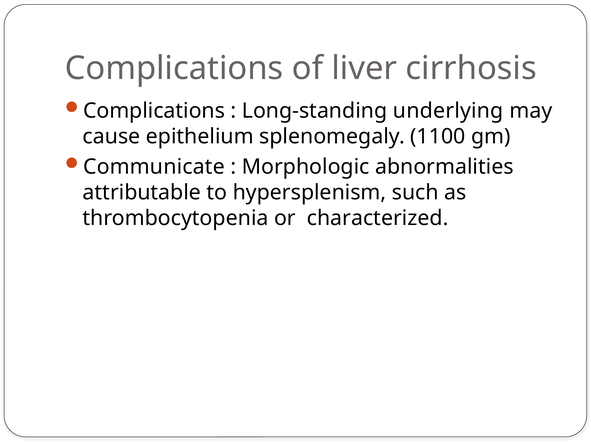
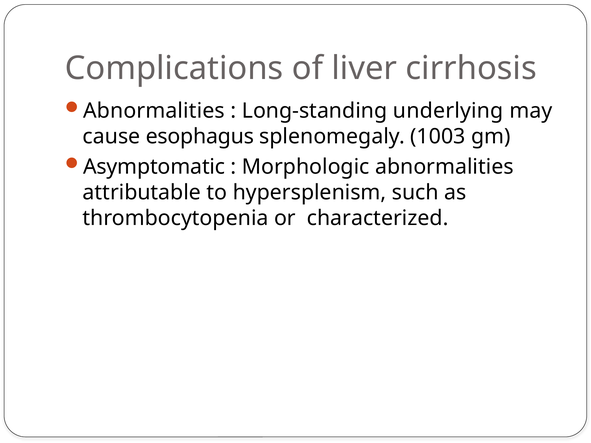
Complications at (154, 111): Complications -> Abnormalities
epithelium: epithelium -> esophagus
1100: 1100 -> 1003
Communicate: Communicate -> Asymptomatic
